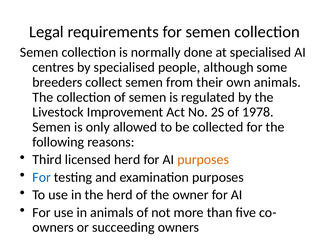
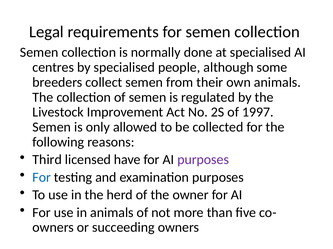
1978: 1978 -> 1997
licensed herd: herd -> have
purposes at (203, 160) colour: orange -> purple
